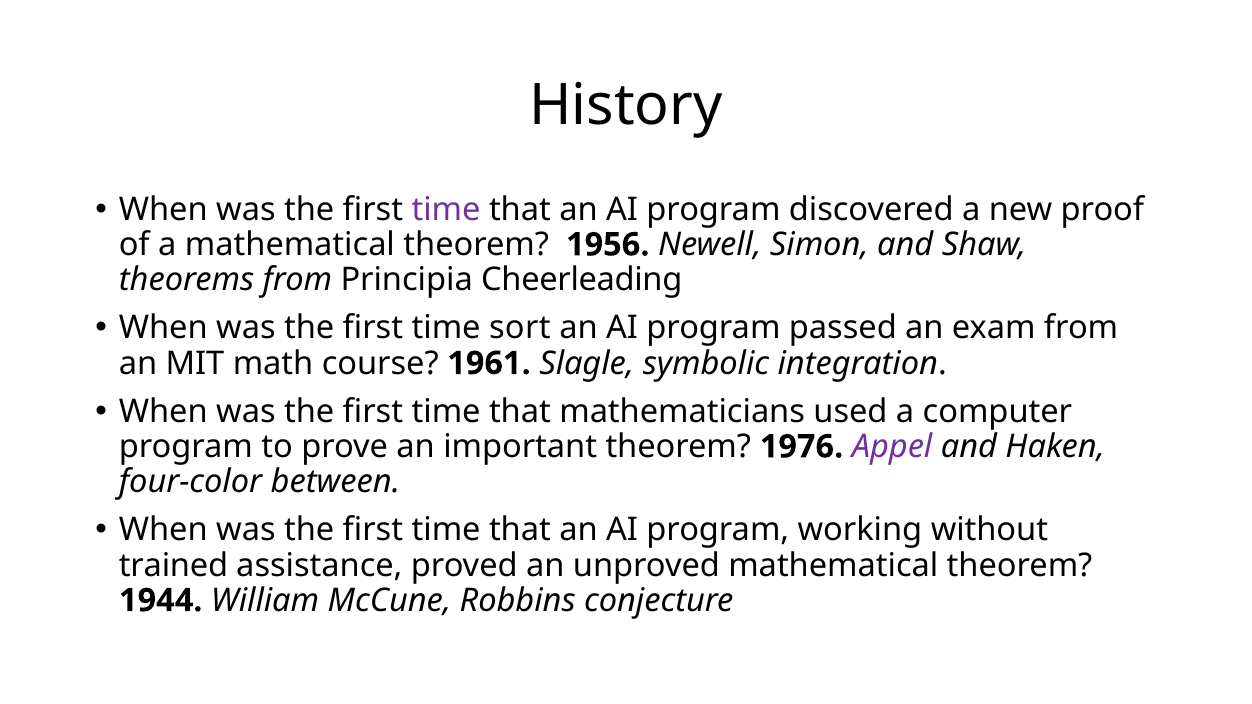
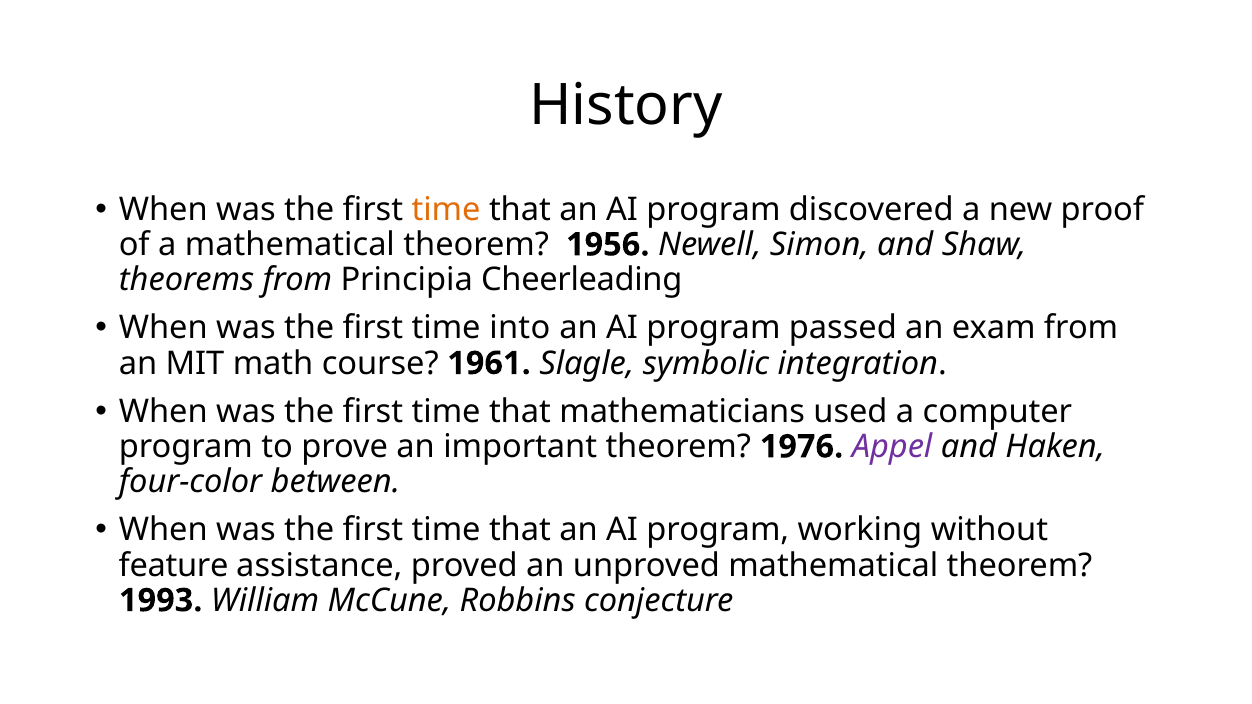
time at (446, 210) colour: purple -> orange
sort: sort -> into
trained: trained -> feature
1944: 1944 -> 1993
